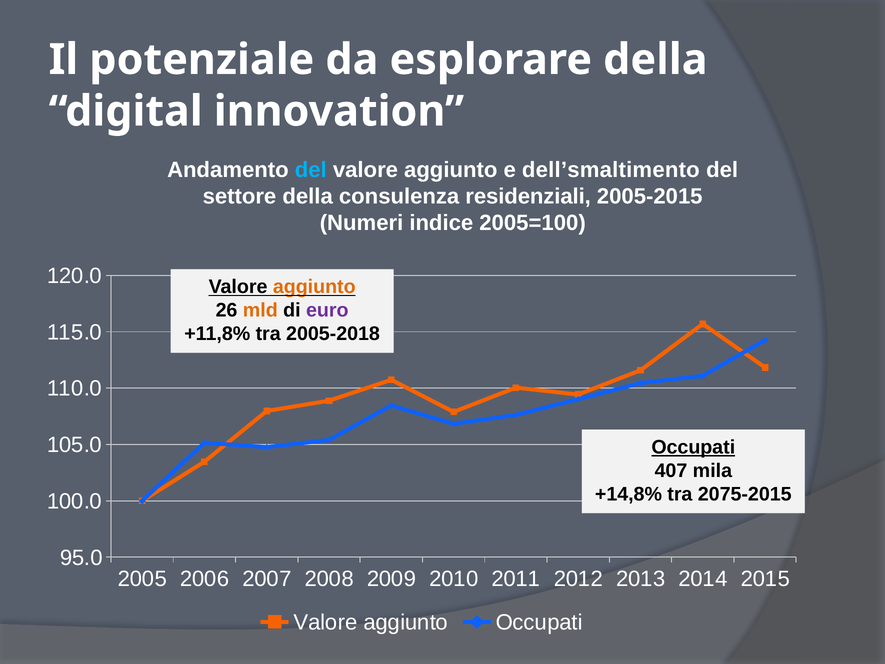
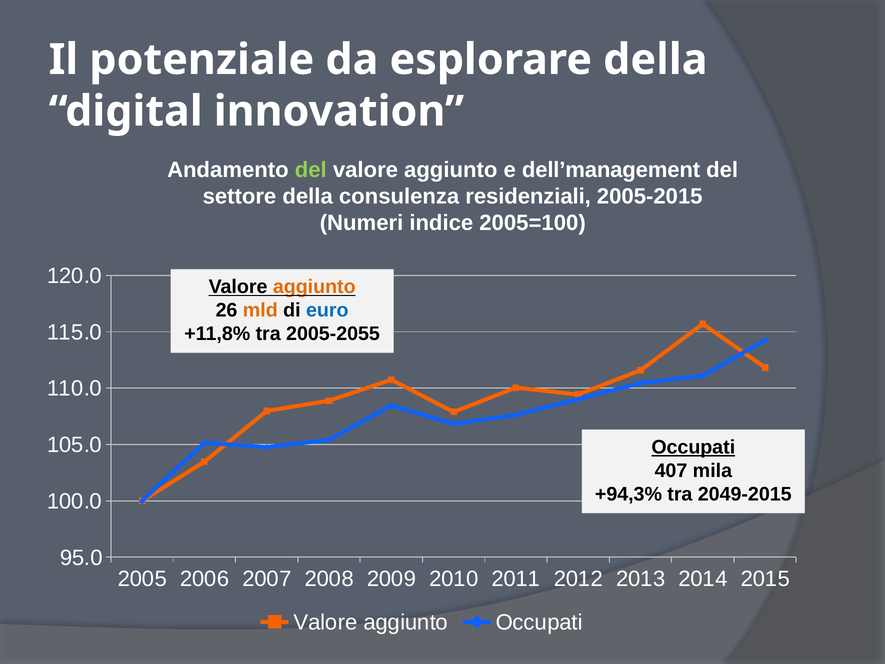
del at (311, 170) colour: light blue -> light green
dell’smaltimento: dell’smaltimento -> dell’management
euro colour: purple -> blue
2005-2018: 2005-2018 -> 2005-2055
+14,8%: +14,8% -> +94,3%
2075-2015: 2075-2015 -> 2049-2015
